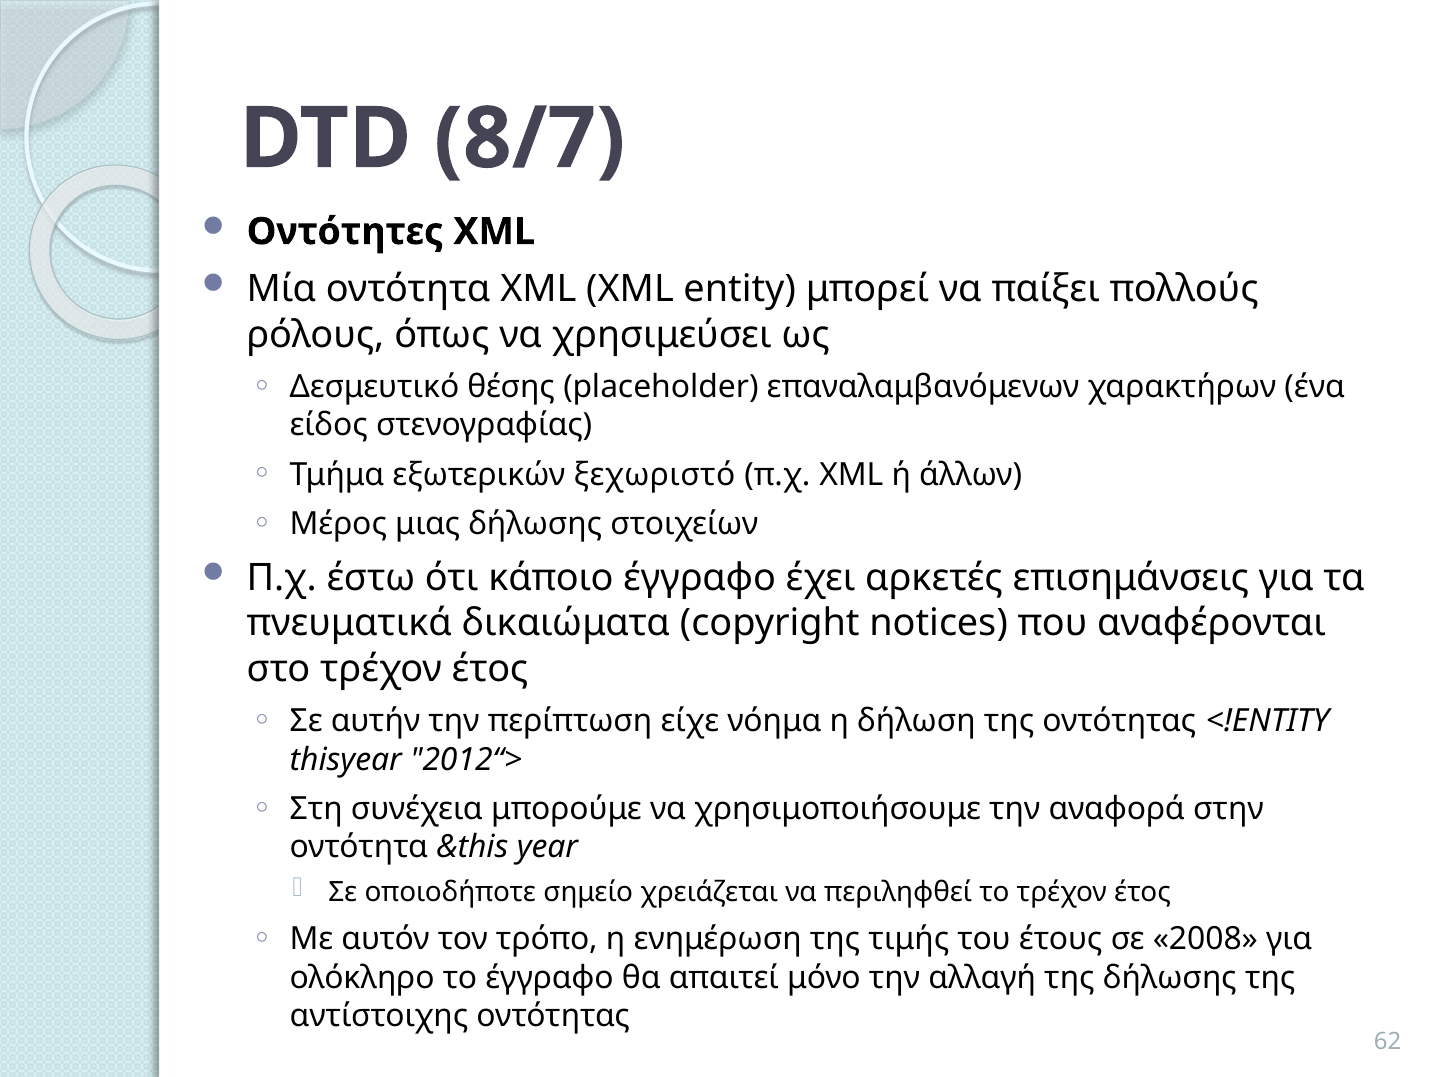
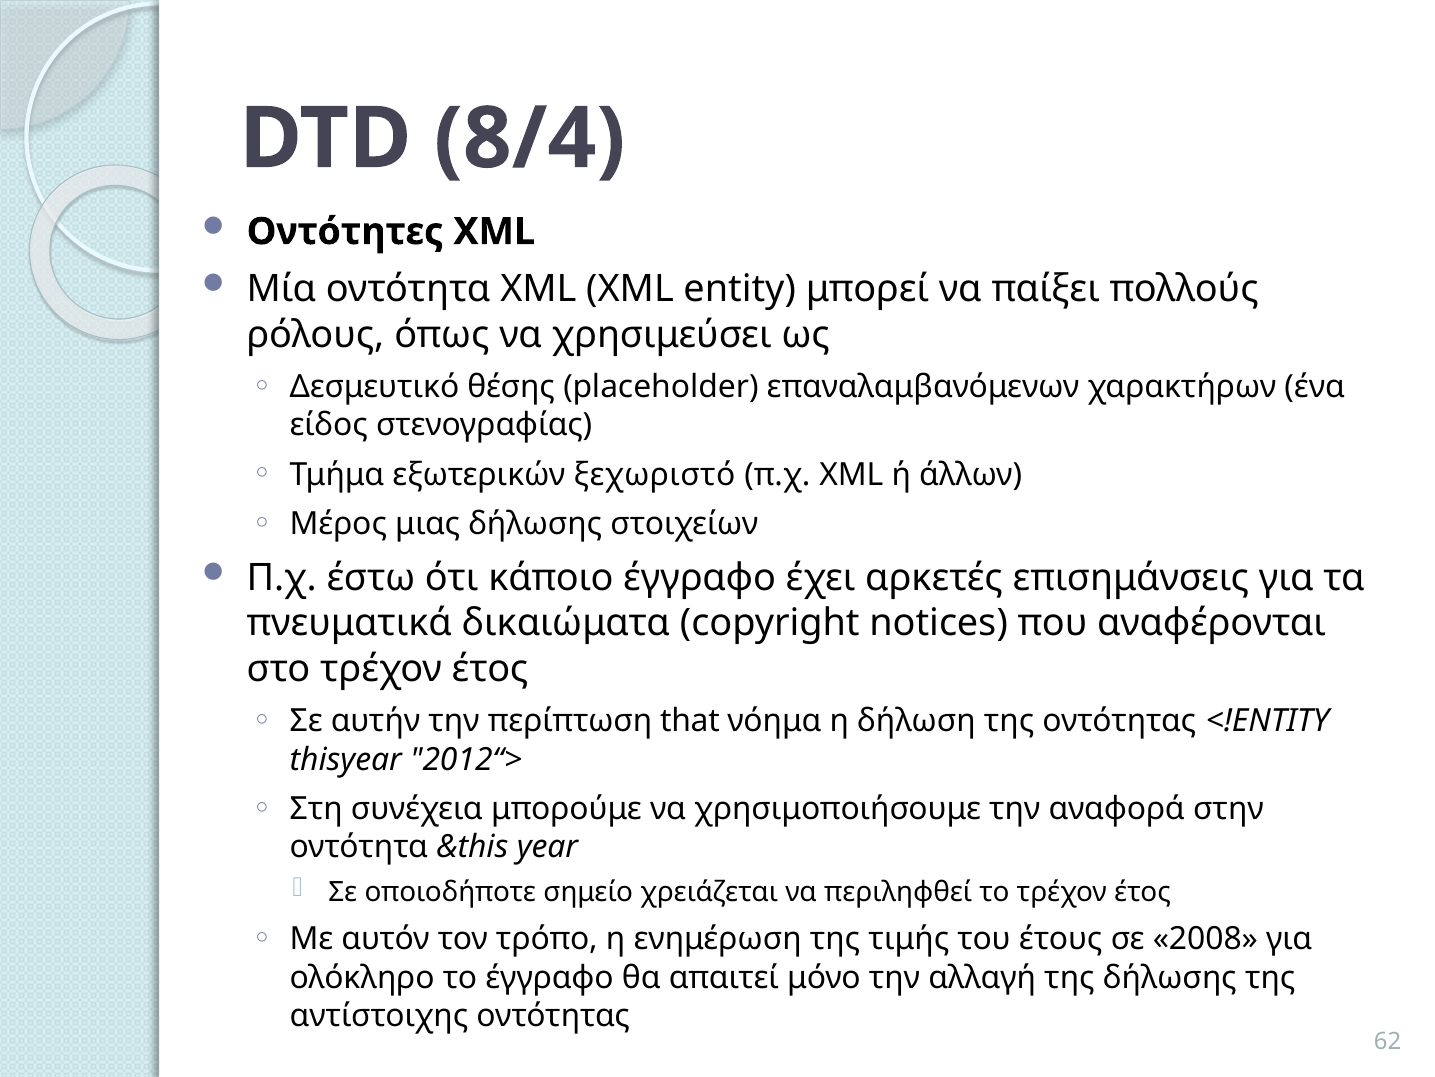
8/7: 8/7 -> 8/4
είχε: είχε -> that
